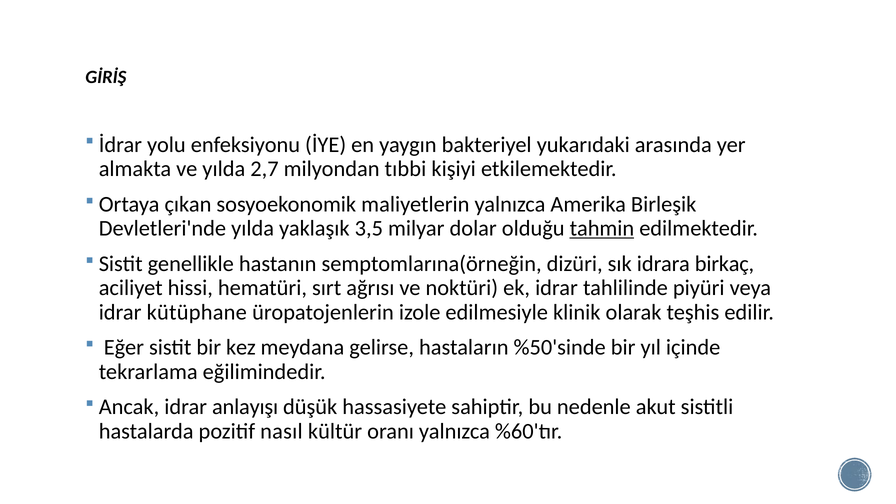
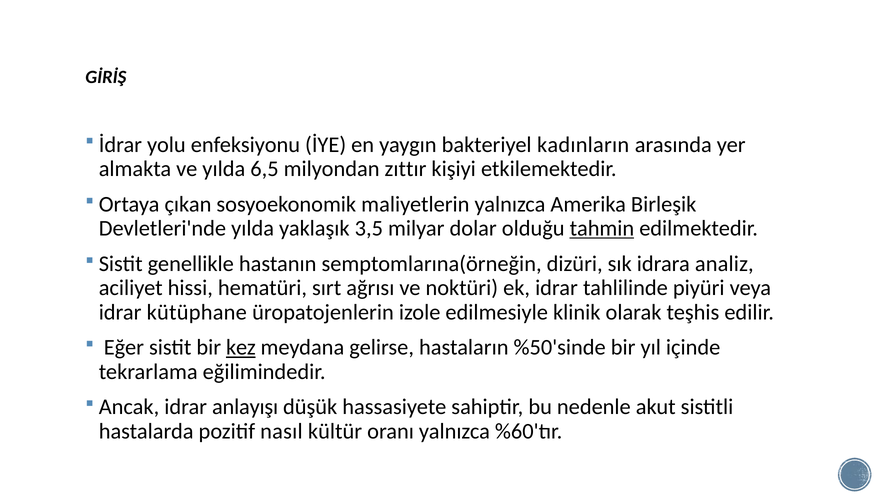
yukarıdaki: yukarıdaki -> kadınların
2,7: 2,7 -> 6,5
tıbbi: tıbbi -> zıttır
birkaç: birkaç -> analiz
kez underline: none -> present
